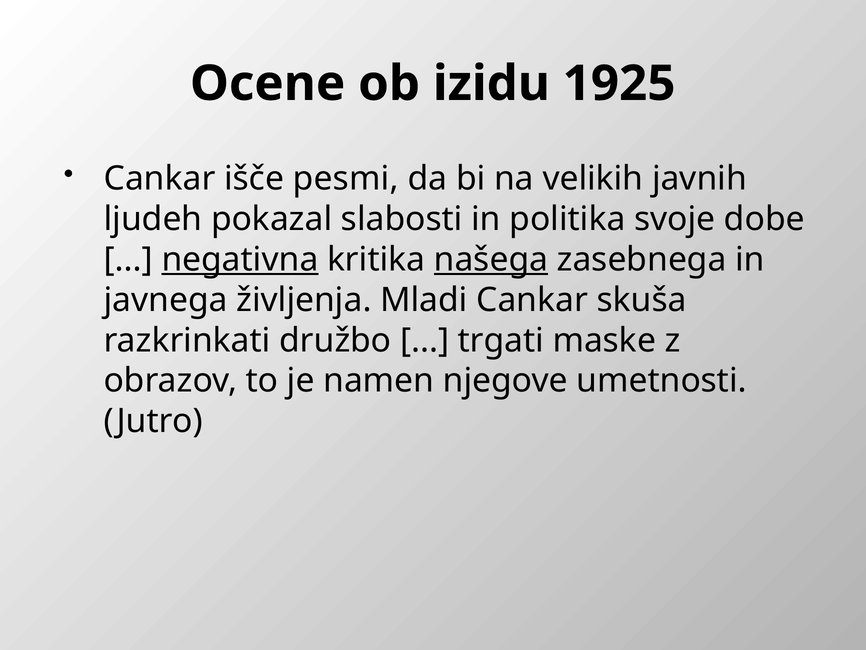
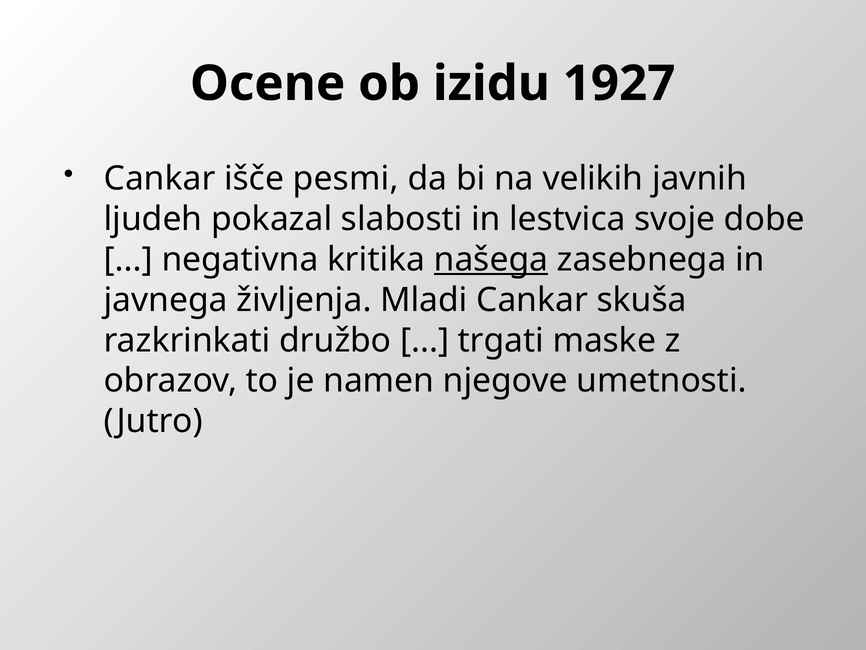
1925: 1925 -> 1927
politika: politika -> lestvica
negativna underline: present -> none
